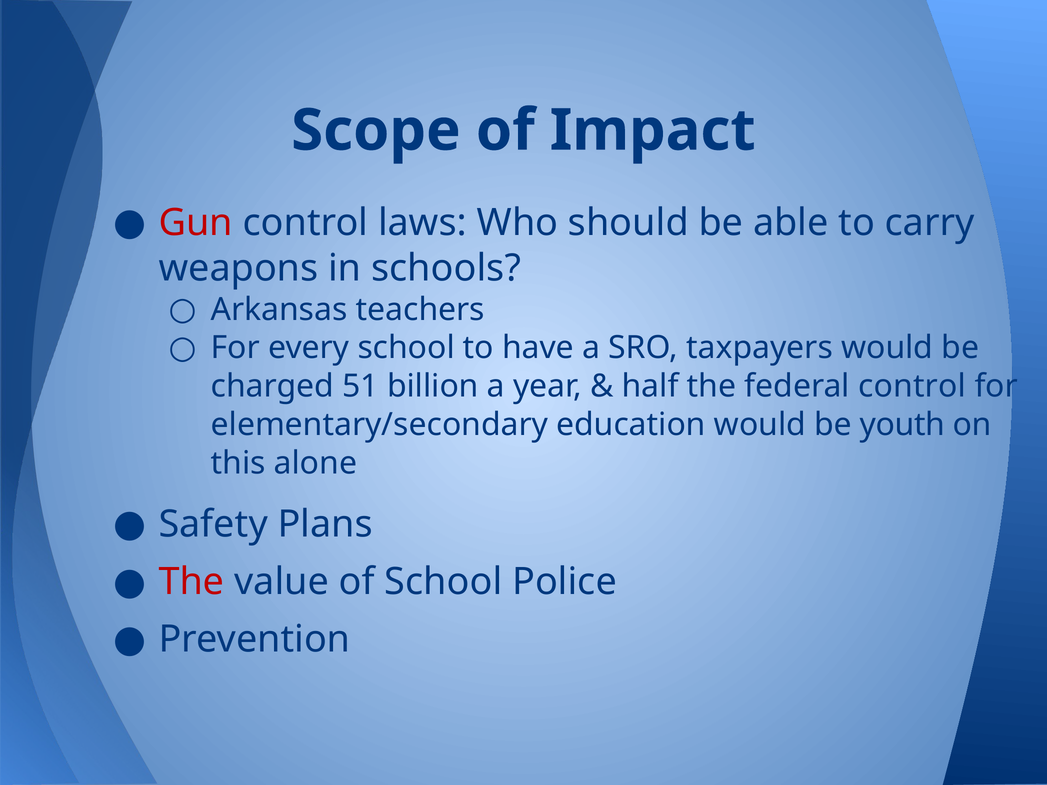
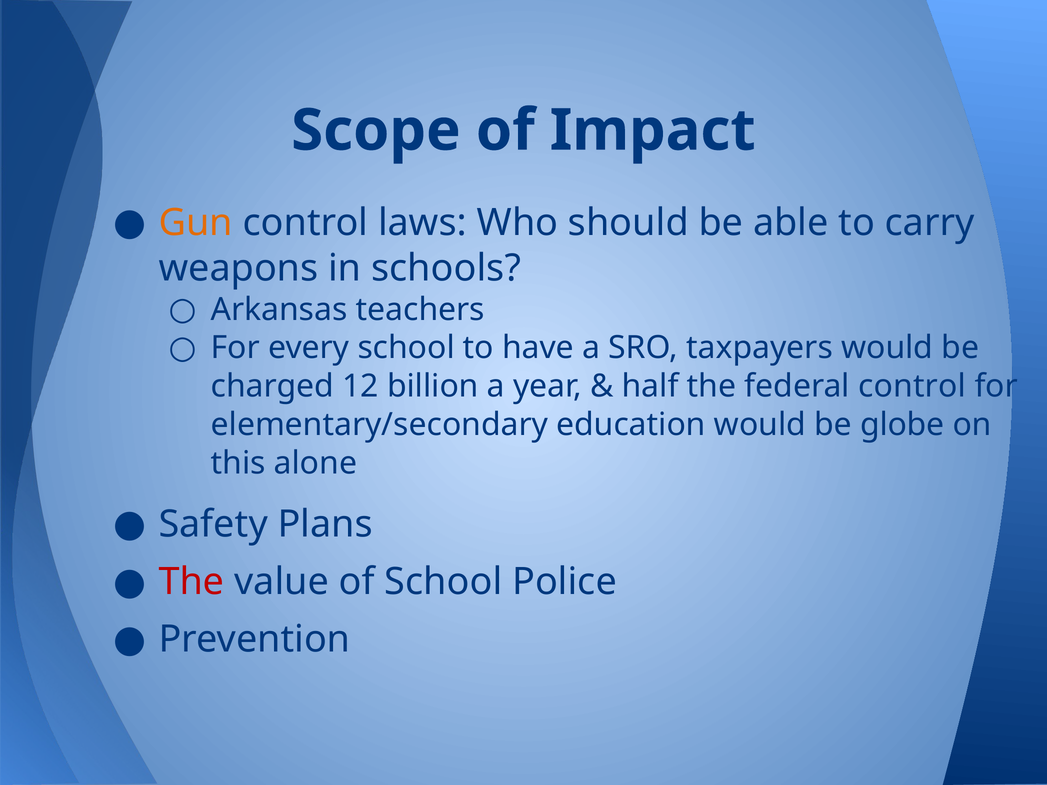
Gun colour: red -> orange
51: 51 -> 12
youth: youth -> globe
